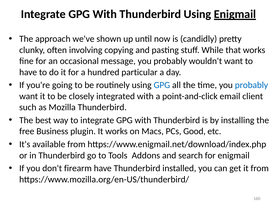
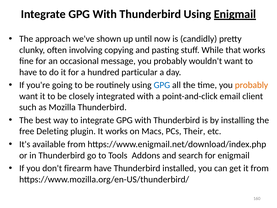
probably at (251, 85) colour: blue -> orange
Business: Business -> Deleting
Good: Good -> Their
